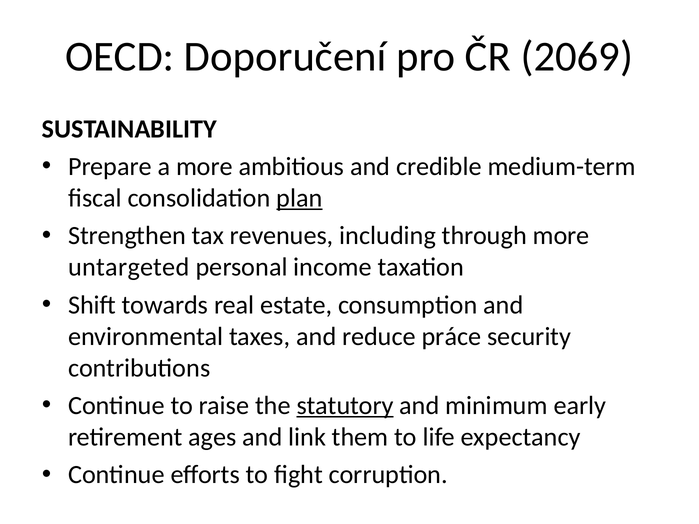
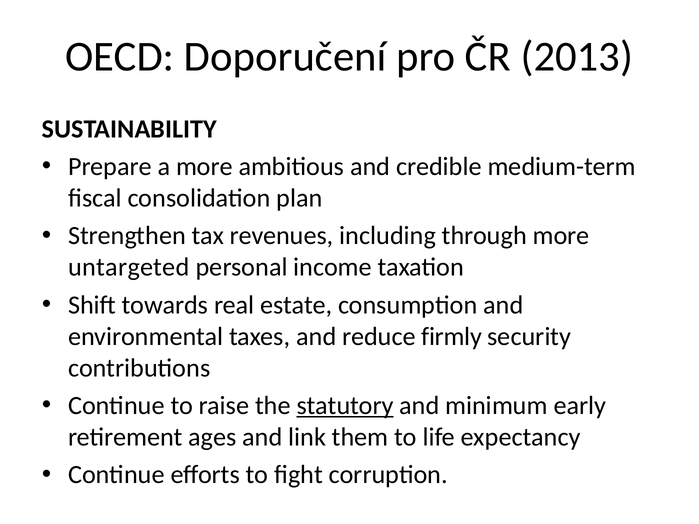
2069: 2069 -> 2013
plan underline: present -> none
práce: práce -> firmly
